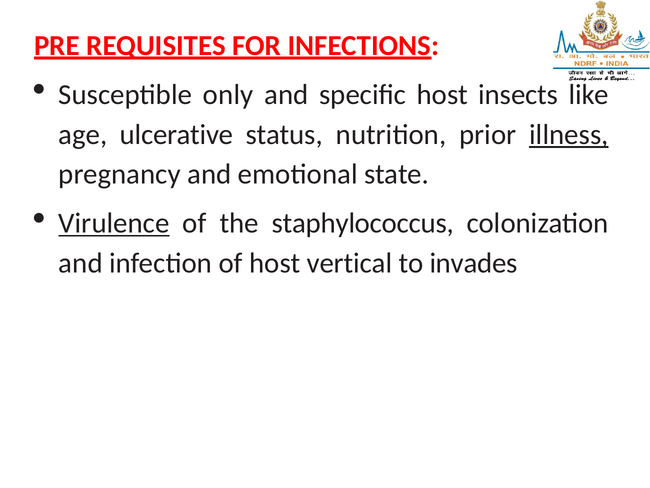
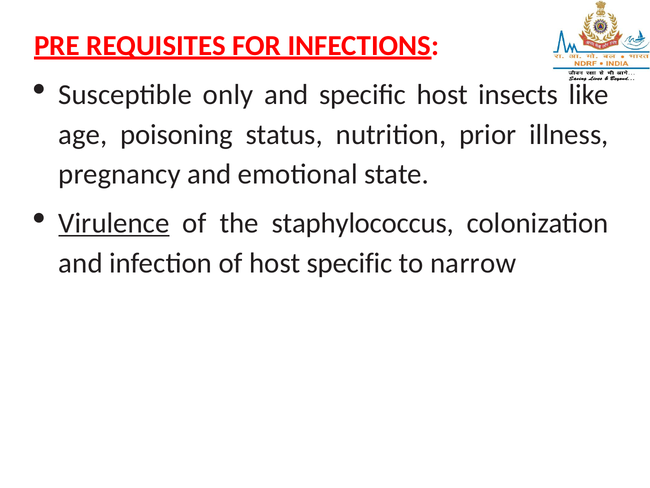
ulcerative: ulcerative -> poisoning
illness underline: present -> none
host vertical: vertical -> specific
invades: invades -> narrow
